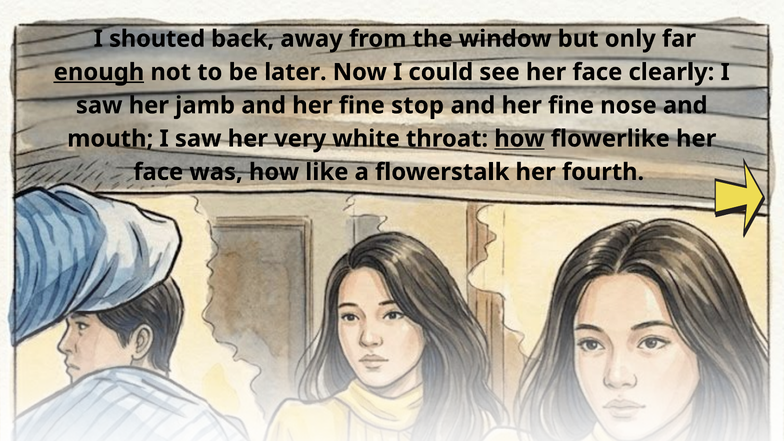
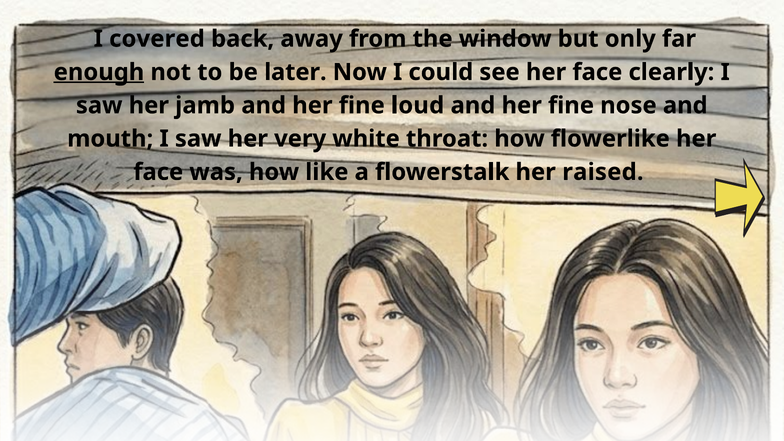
shouted: shouted -> covered
stop: stop -> loud
how at (520, 139) underline: present -> none
fourth: fourth -> raised
